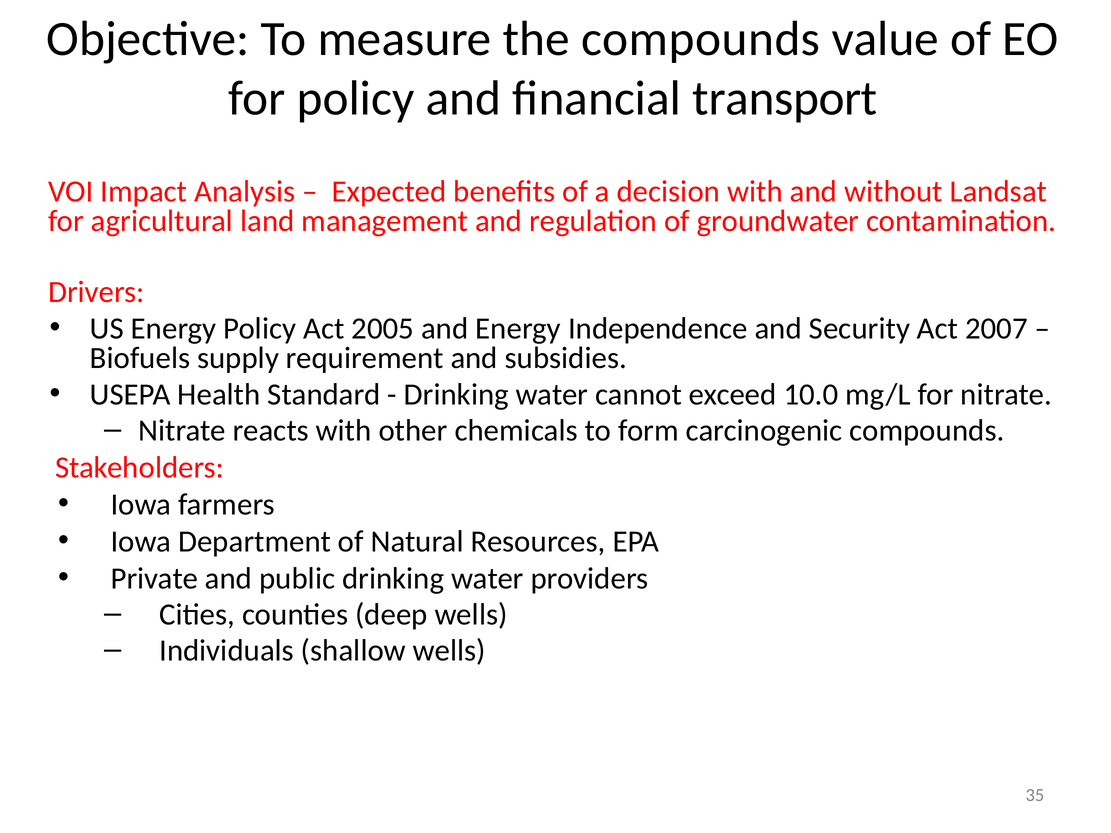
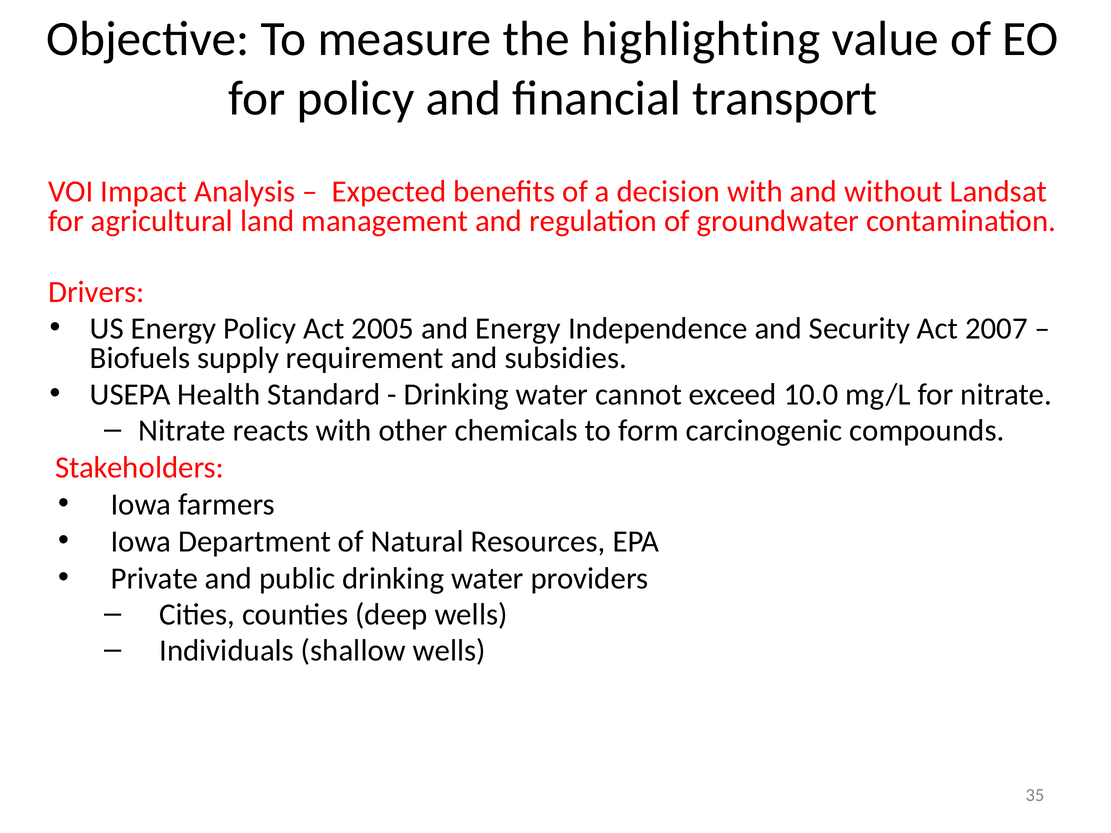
the compounds: compounds -> highlighting
